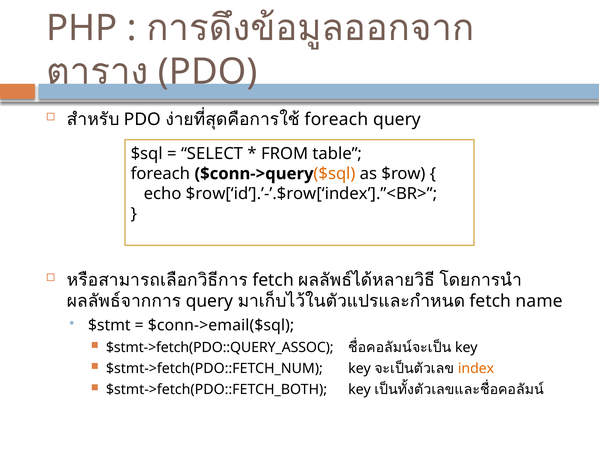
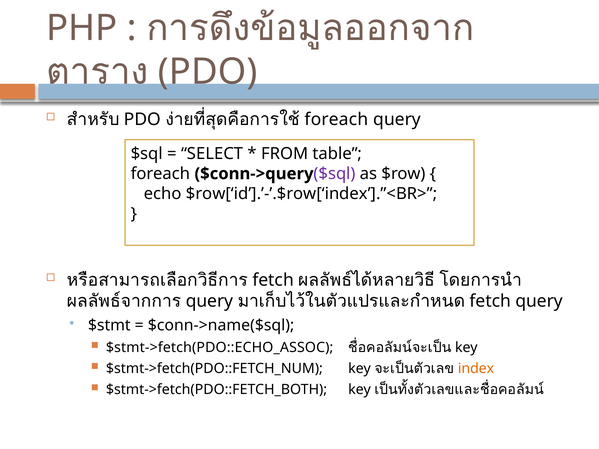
$sql at (335, 174) colour: orange -> purple
fetch name: name -> query
$conn->email($sql: $conn->email($sql -> $conn->name($sql
$stmt->fetch(PDO::QUERY_ASSOC: $stmt->fetch(PDO::QUERY_ASSOC -> $stmt->fetch(PDO::ECHO_ASSOC
